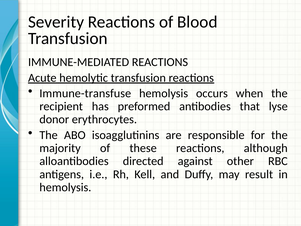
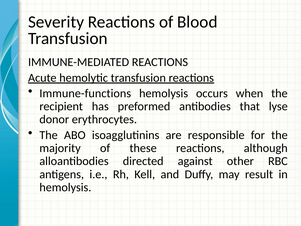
Immune-transfuse: Immune-transfuse -> Immune-functions
